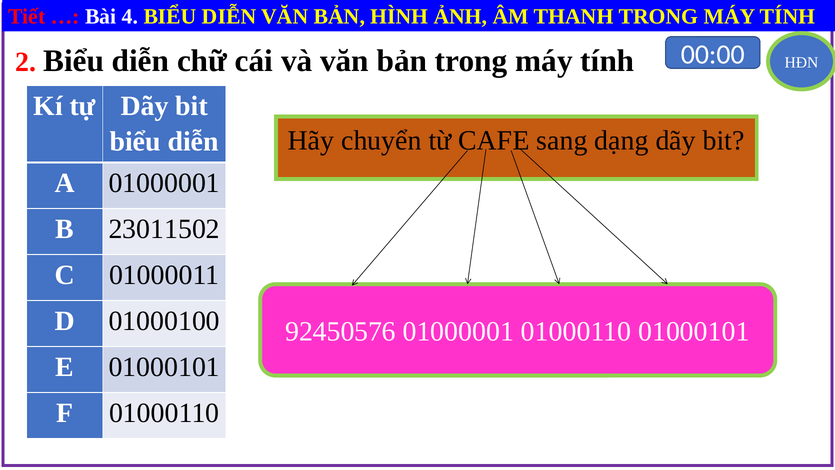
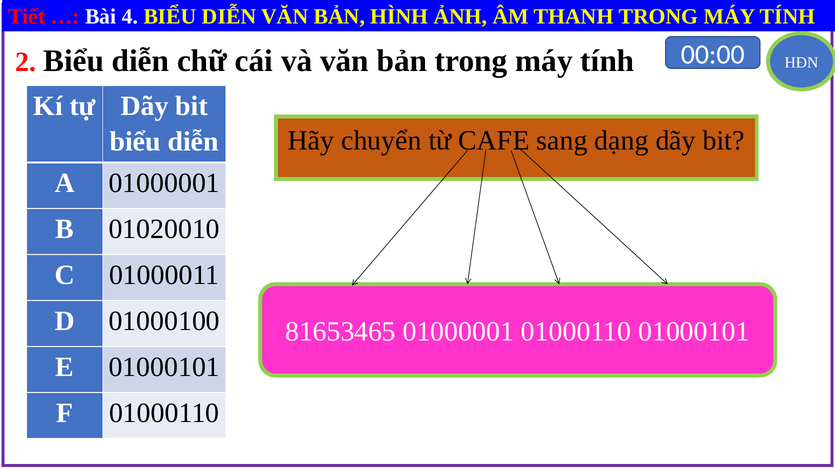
23011502: 23011502 -> 01020010
92450576: 92450576 -> 81653465
